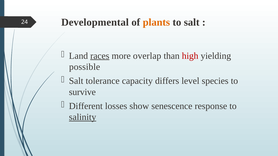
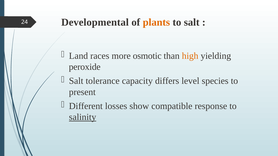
races underline: present -> none
overlap: overlap -> osmotic
high colour: red -> orange
possible: possible -> peroxide
survive: survive -> present
senescence: senescence -> compatible
